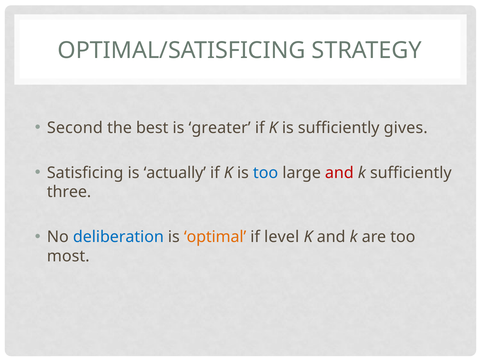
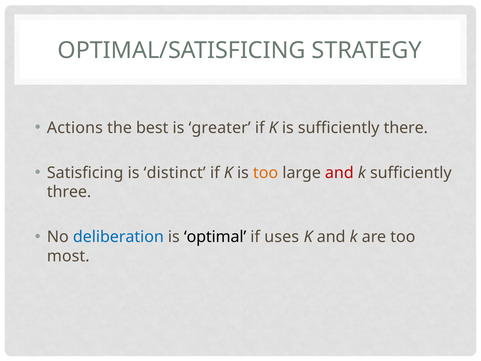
Second: Second -> Actions
gives: gives -> there
actually: actually -> distinct
too at (266, 173) colour: blue -> orange
optimal colour: orange -> black
level: level -> uses
